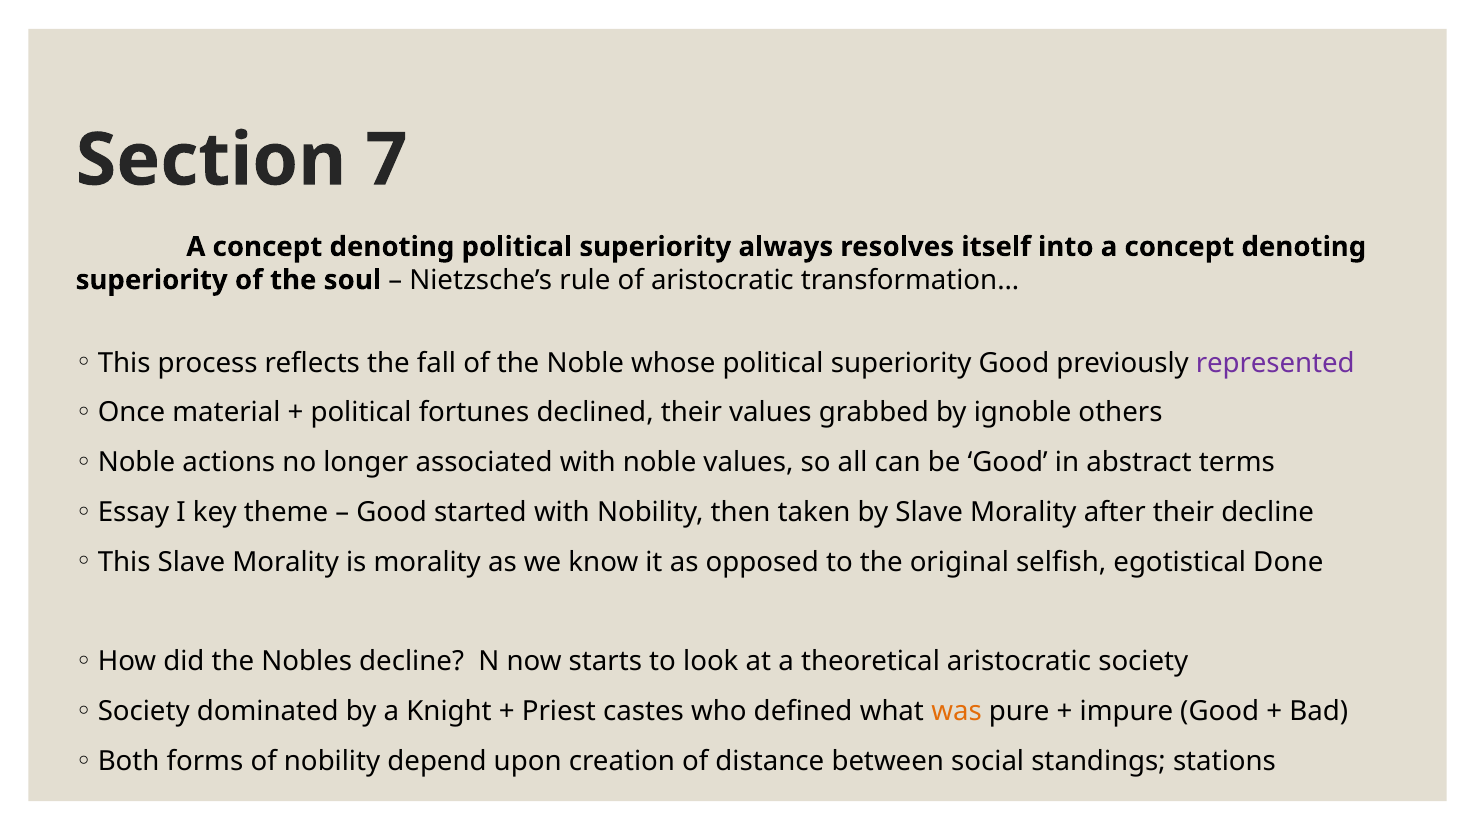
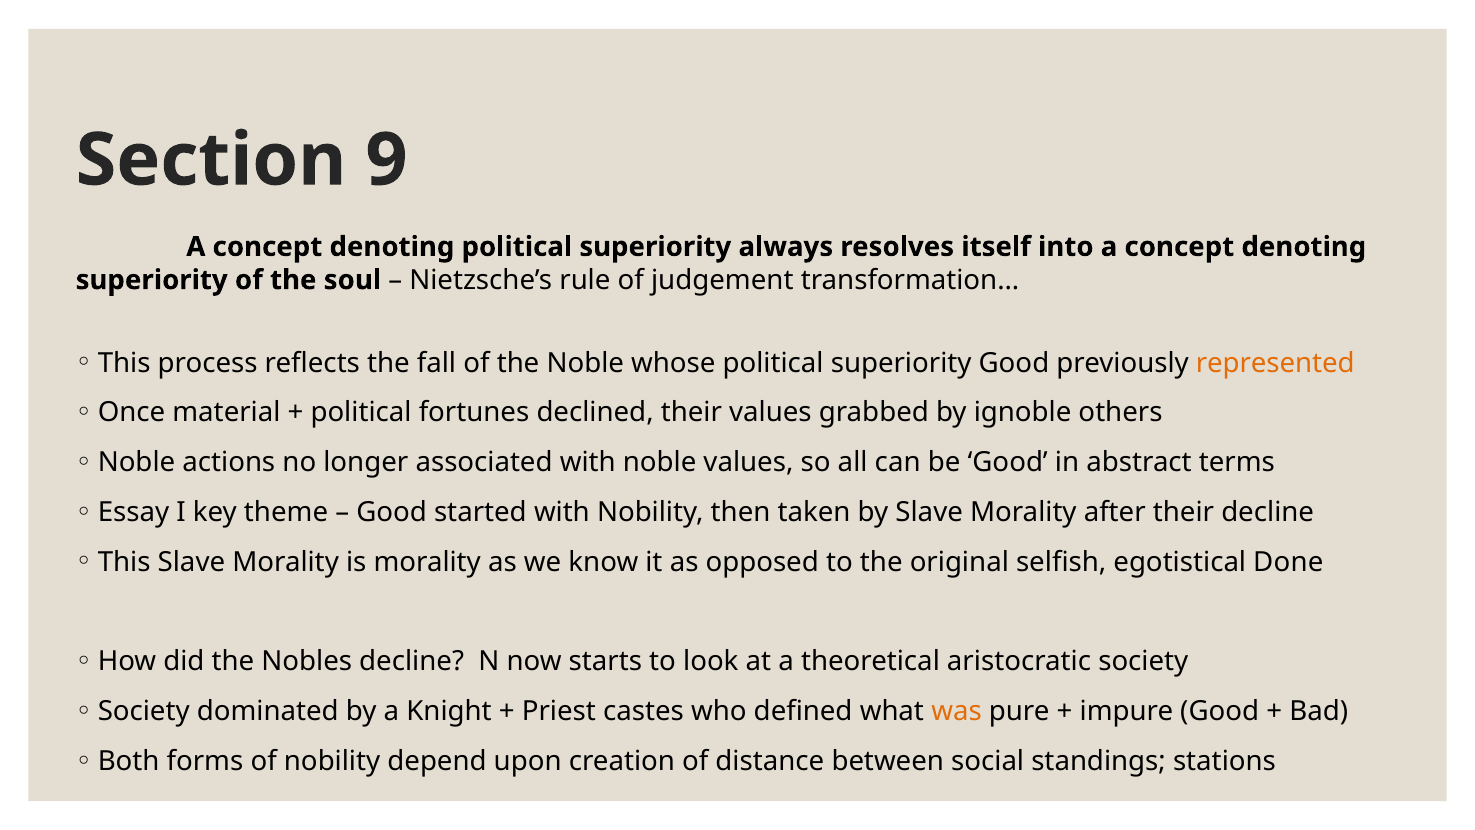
7: 7 -> 9
of aristocratic: aristocratic -> judgement
represented colour: purple -> orange
